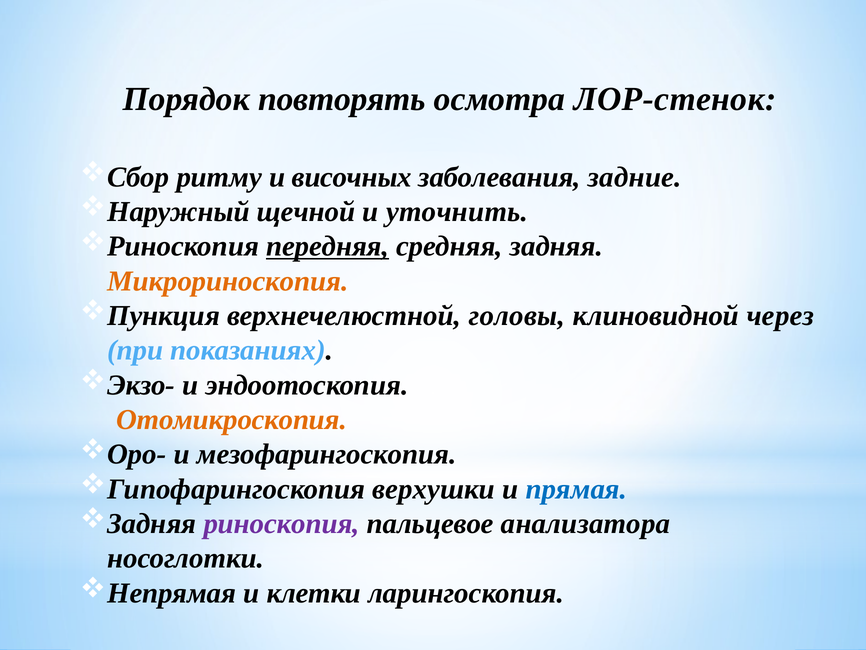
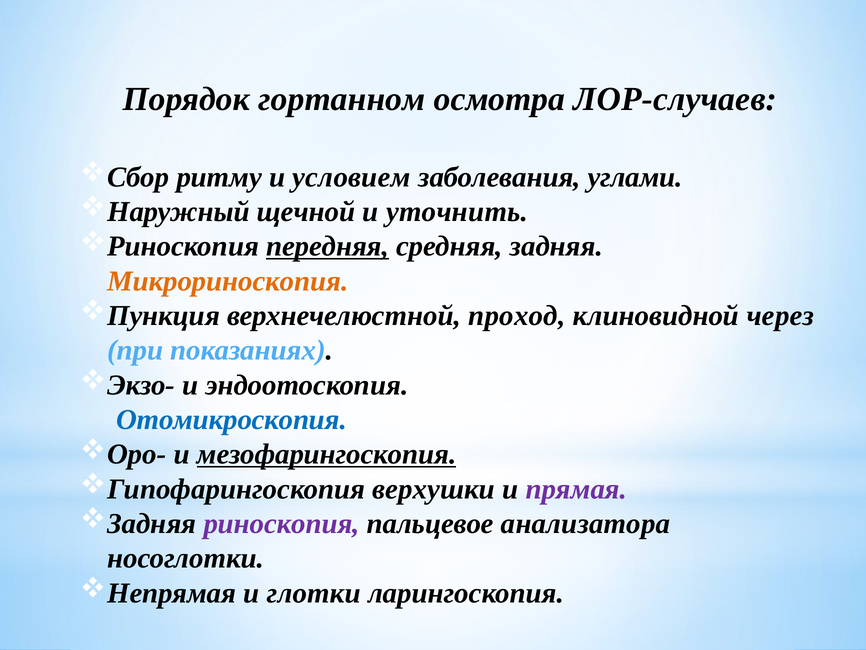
повторять: повторять -> гортанном
ЛОР-стенок: ЛОР-стенок -> ЛОР-случаев
височных: височных -> условием
задние: задние -> углами
головы: головы -> проход
Отомикроскопия colour: orange -> blue
мезофарингоскопия underline: none -> present
прямая colour: blue -> purple
клетки: клетки -> глотки
